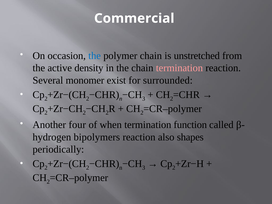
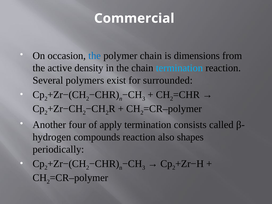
unstretched: unstretched -> dimensions
termination at (179, 68) colour: pink -> light blue
monomer: monomer -> polymers
when: when -> apply
function: function -> consists
bipolymers: bipolymers -> compounds
